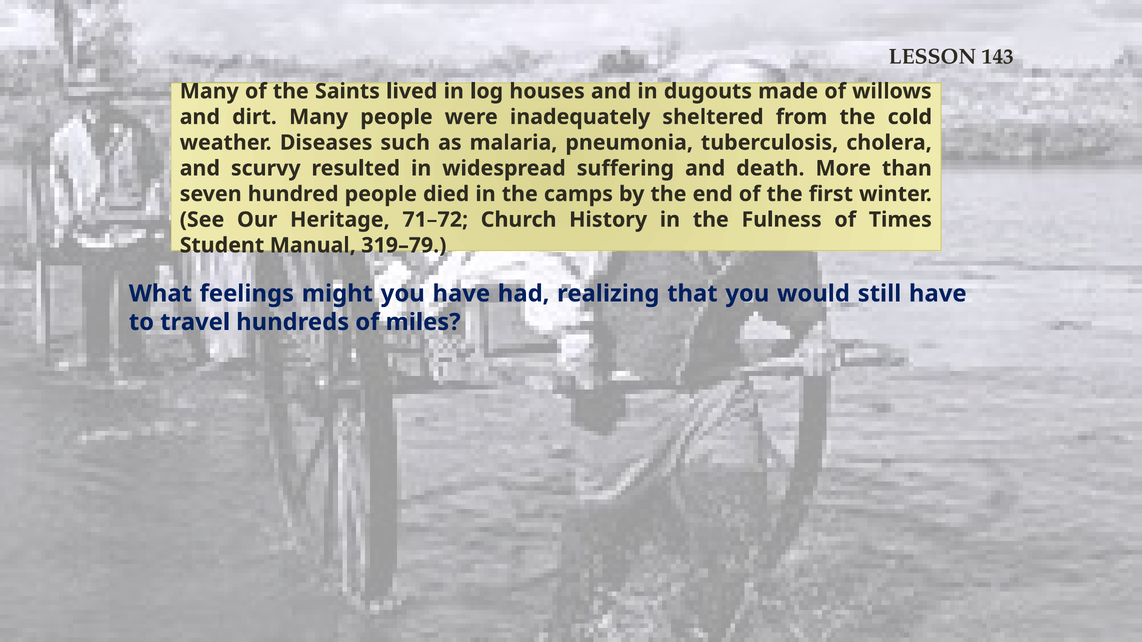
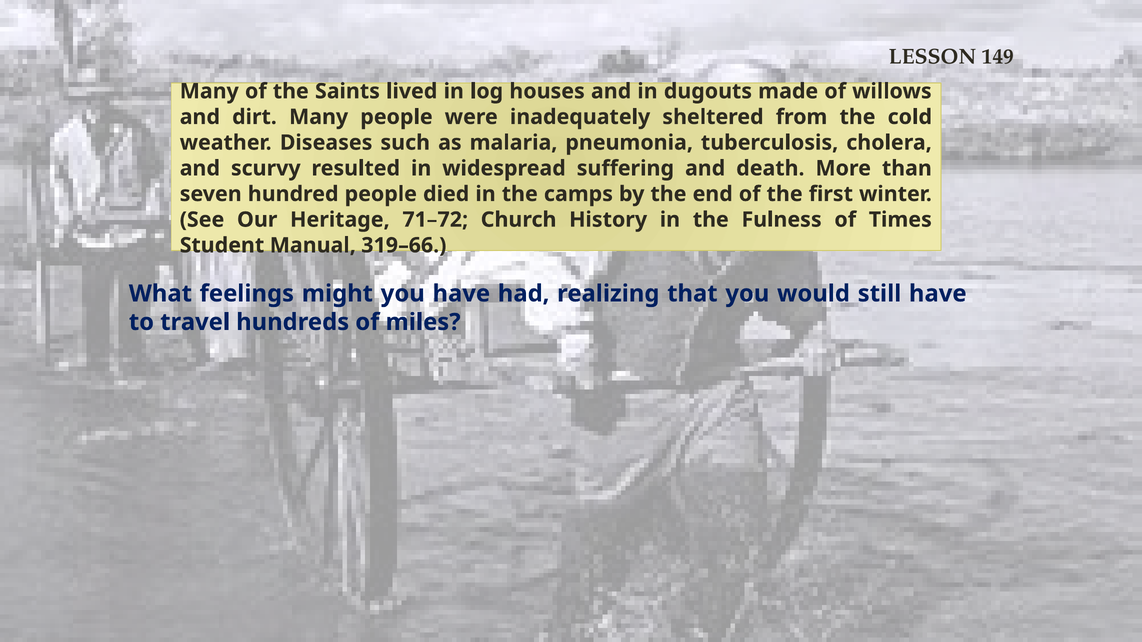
143: 143 -> 149
319–79: 319–79 -> 319–66
